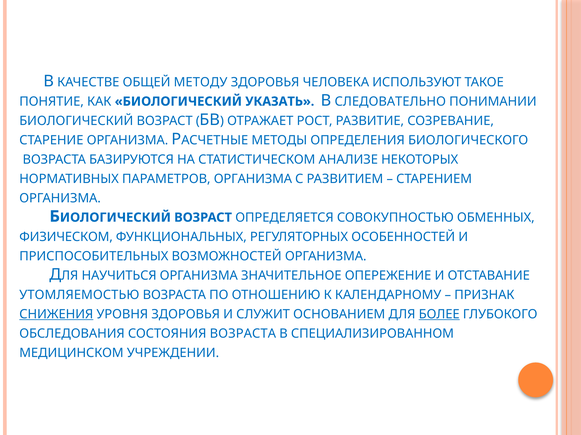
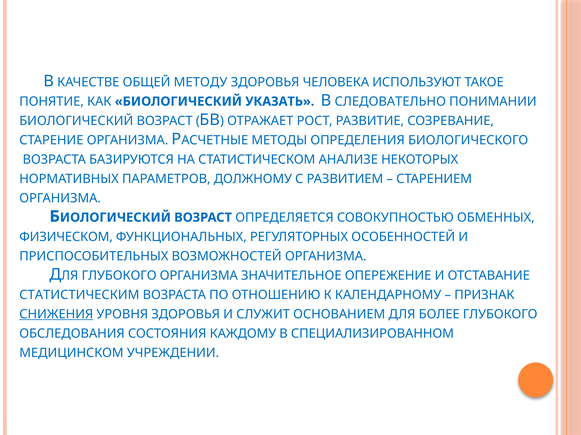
ПАРАМЕТРОВ ОРГАНИЗМА: ОРГАНИЗМА -> ДОЛЖНОМУ
НАУЧИТЬСЯ at (119, 276): НАУЧИТЬСЯ -> ГЛУБОКОГО
УТОМЛЯЕМОСТЬЮ: УТОМЛЯЕМОСТЬЮ -> СТАТИСТИЧЕСКИМ
БОЛЕЕ underline: present -> none
СОСТОЯНИЯ ВОЗРАСТА: ВОЗРАСТА -> КАЖДОМУ
